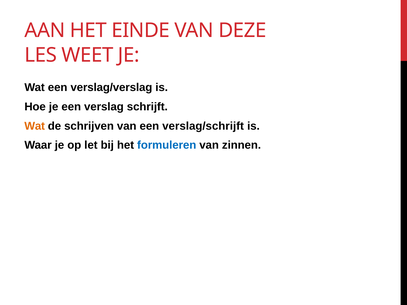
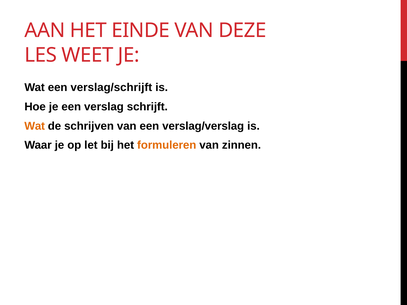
verslag/verslag: verslag/verslag -> verslag/schrijft
verslag/schrijft: verslag/schrijft -> verslag/verslag
formuleren colour: blue -> orange
